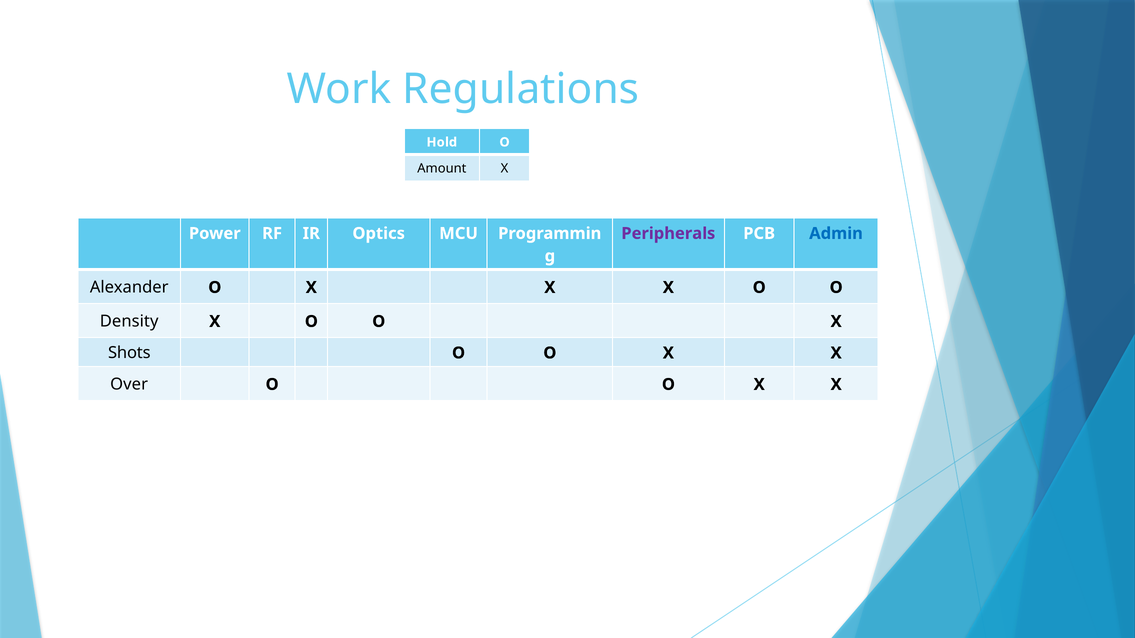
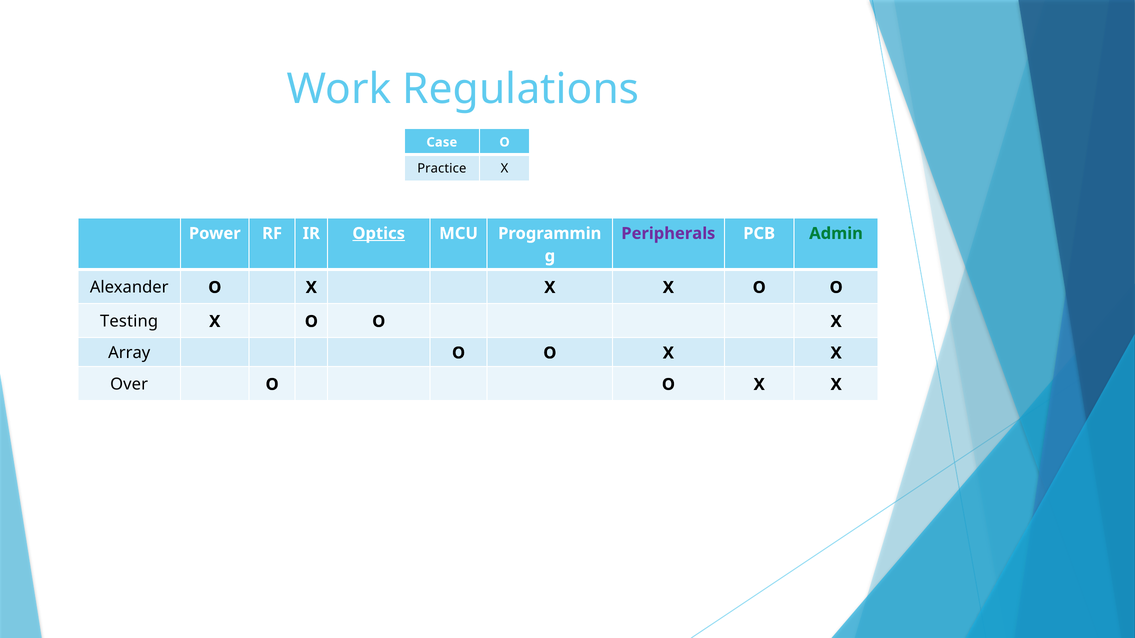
Hold: Hold -> Case
Amount: Amount -> Practice
Optics underline: none -> present
Admin colour: blue -> green
Density: Density -> Testing
Shots: Shots -> Array
